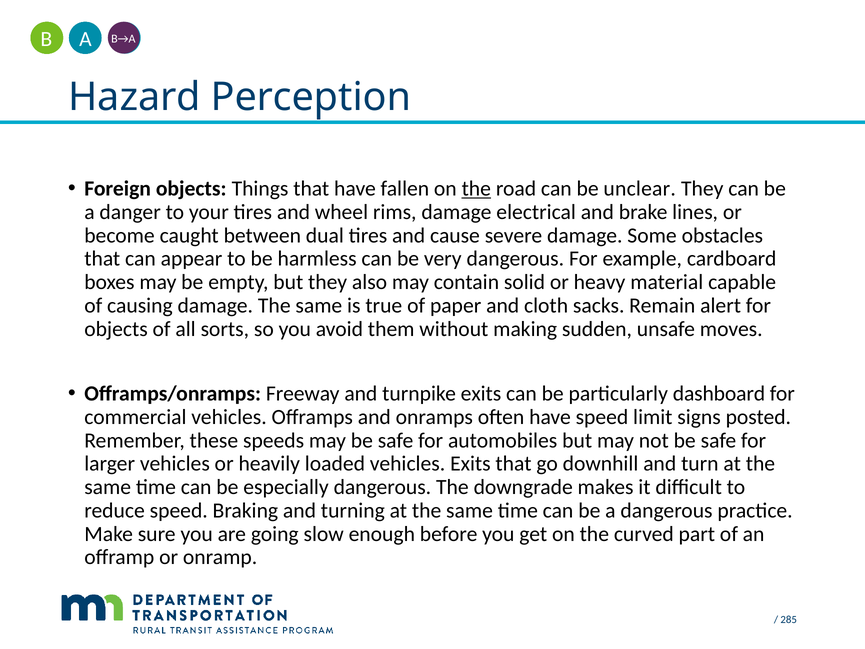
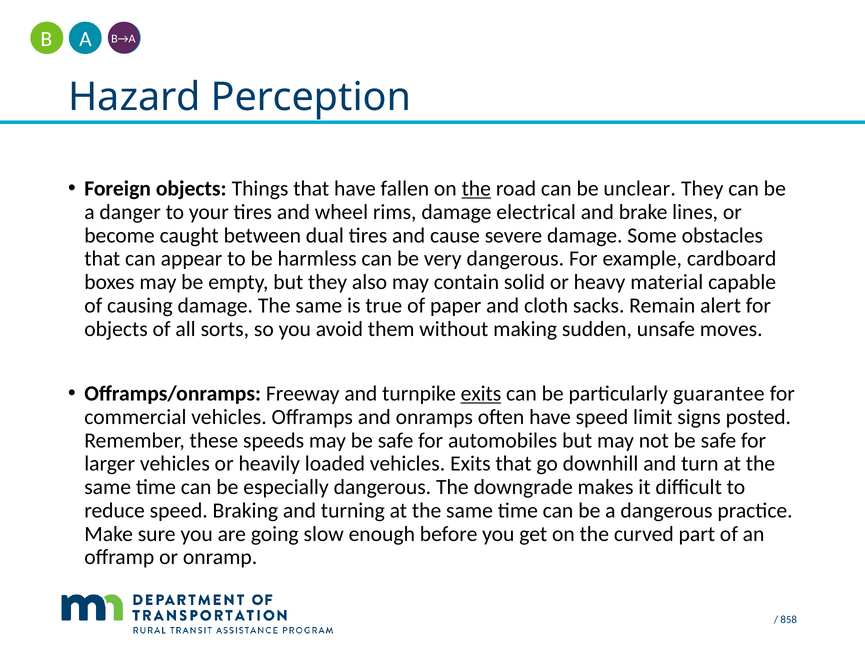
exits at (481, 393) underline: none -> present
dashboard: dashboard -> guarantee
285: 285 -> 858
